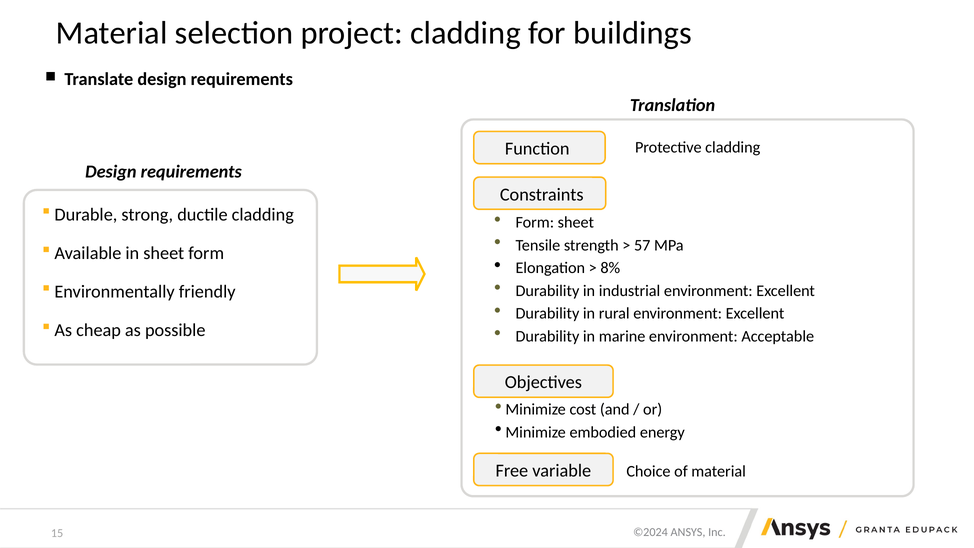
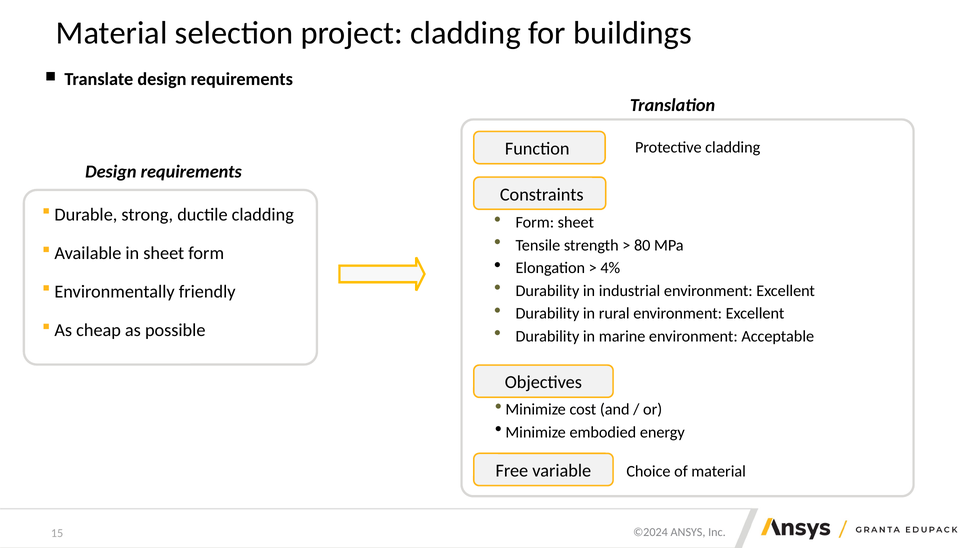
57: 57 -> 80
8%: 8% -> 4%
